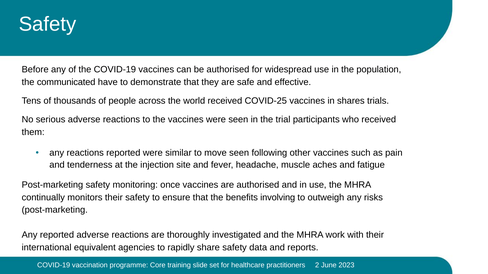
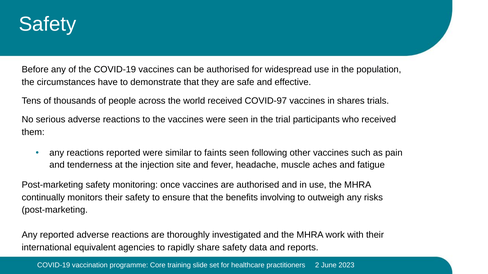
communicated: communicated -> circumstances
COVID-25: COVID-25 -> COVID-97
move: move -> faints
